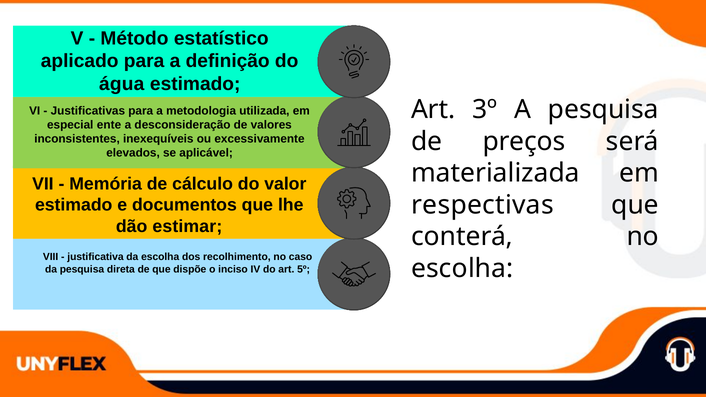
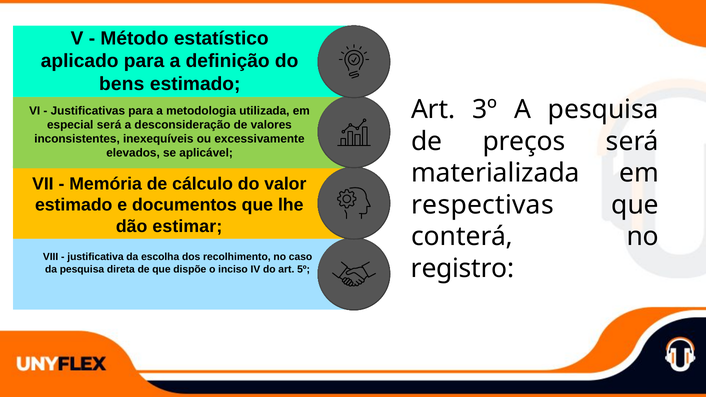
água: água -> bens
especial ente: ente -> será
escolha at (462, 269): escolha -> registro
